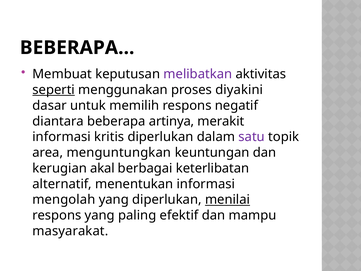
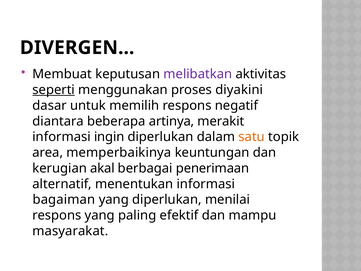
BEBERAPA…: BEBERAPA… -> DIVERGEN…
kritis: kritis -> ingin
satu colour: purple -> orange
menguntungkan: menguntungkan -> memperbaikinya
keterlibatan: keterlibatan -> penerimaan
mengolah: mengolah -> bagaiman
menilai underline: present -> none
